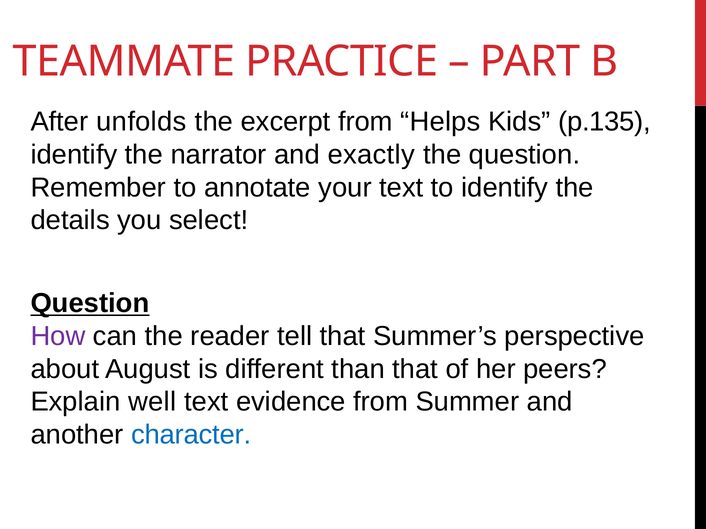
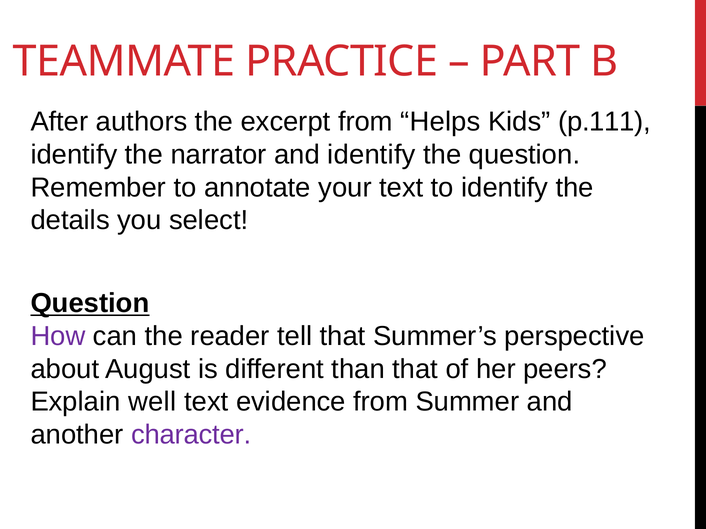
unfolds: unfolds -> authors
p.135: p.135 -> p.111
and exactly: exactly -> identify
character colour: blue -> purple
